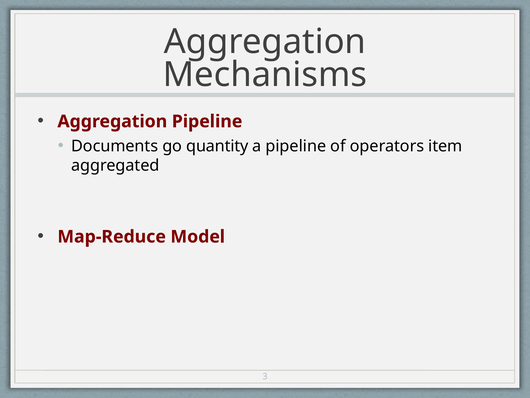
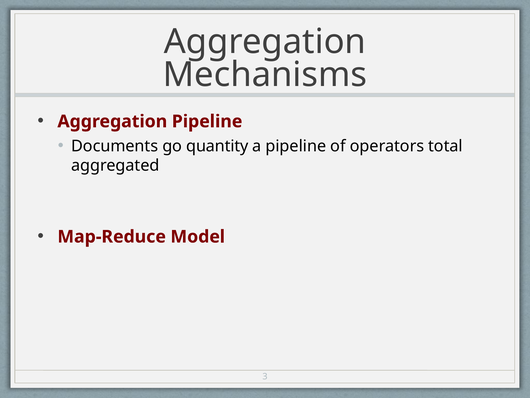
item: item -> total
